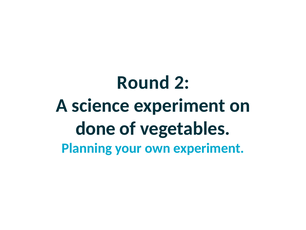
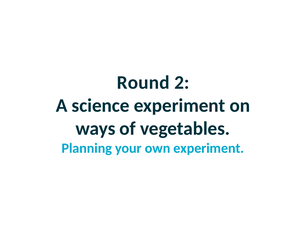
done: done -> ways
